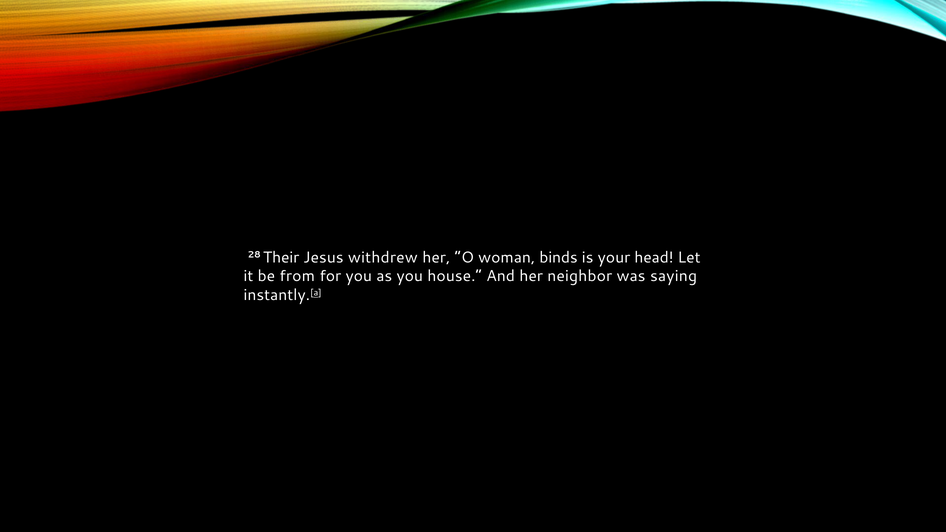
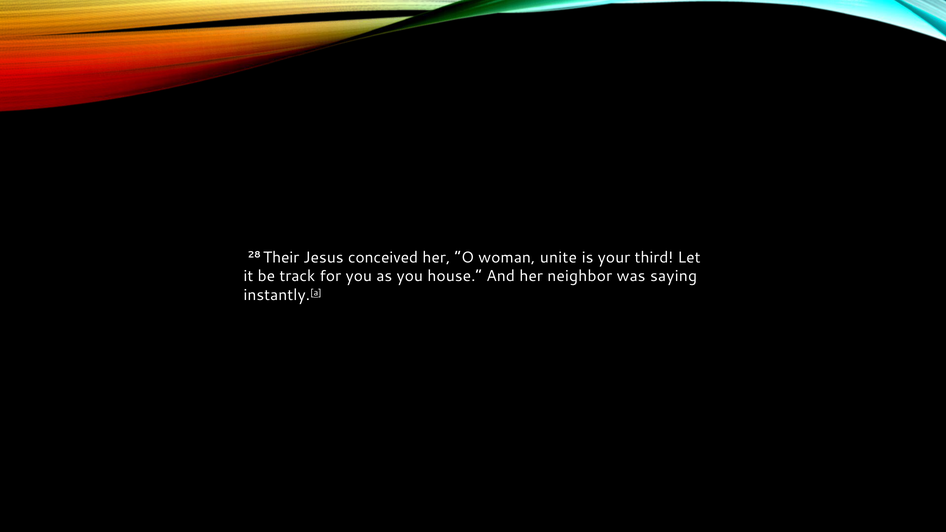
withdrew: withdrew -> conceived
binds: binds -> unite
head: head -> third
from: from -> track
